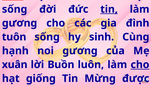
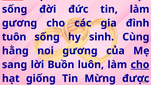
tin at (109, 9) underline: present -> none
hạnh: hạnh -> hằng
xuân: xuân -> sang
